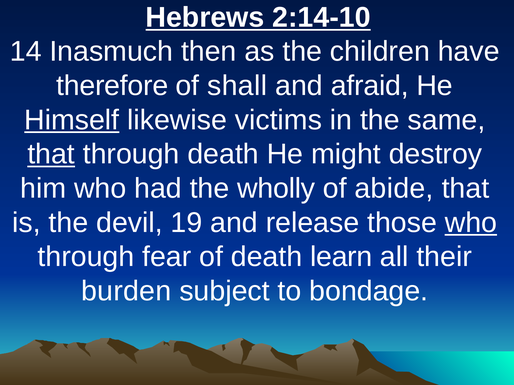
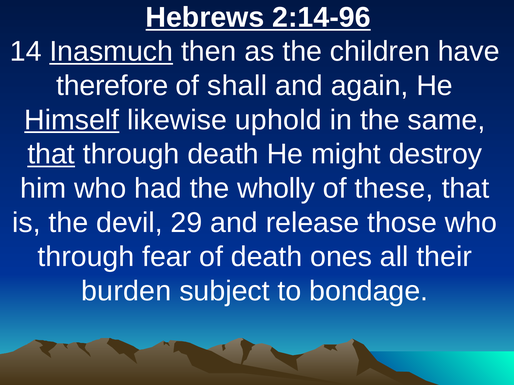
2:14-10: 2:14-10 -> 2:14-96
Inasmuch underline: none -> present
afraid: afraid -> again
victims: victims -> uphold
abide: abide -> these
19: 19 -> 29
who at (471, 223) underline: present -> none
learn: learn -> ones
